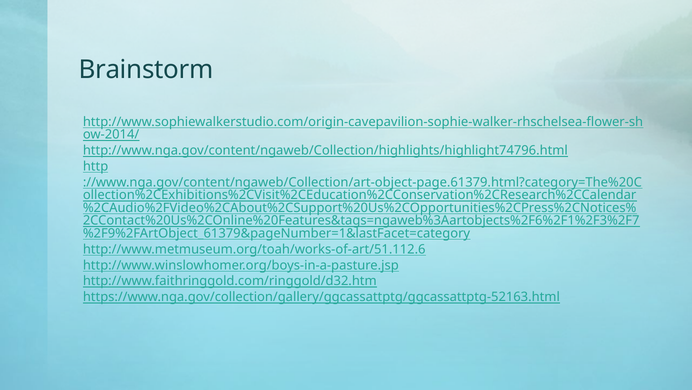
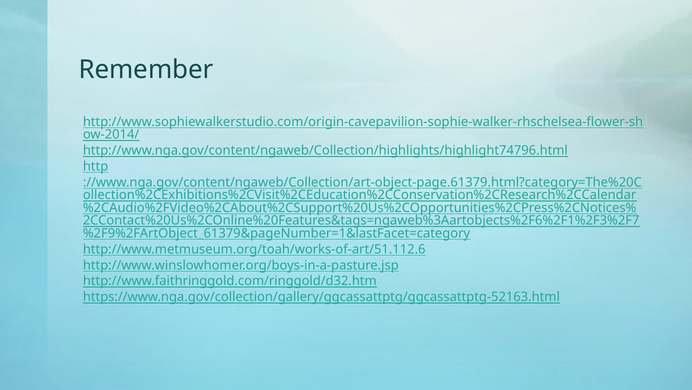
Brainstorm: Brainstorm -> Remember
